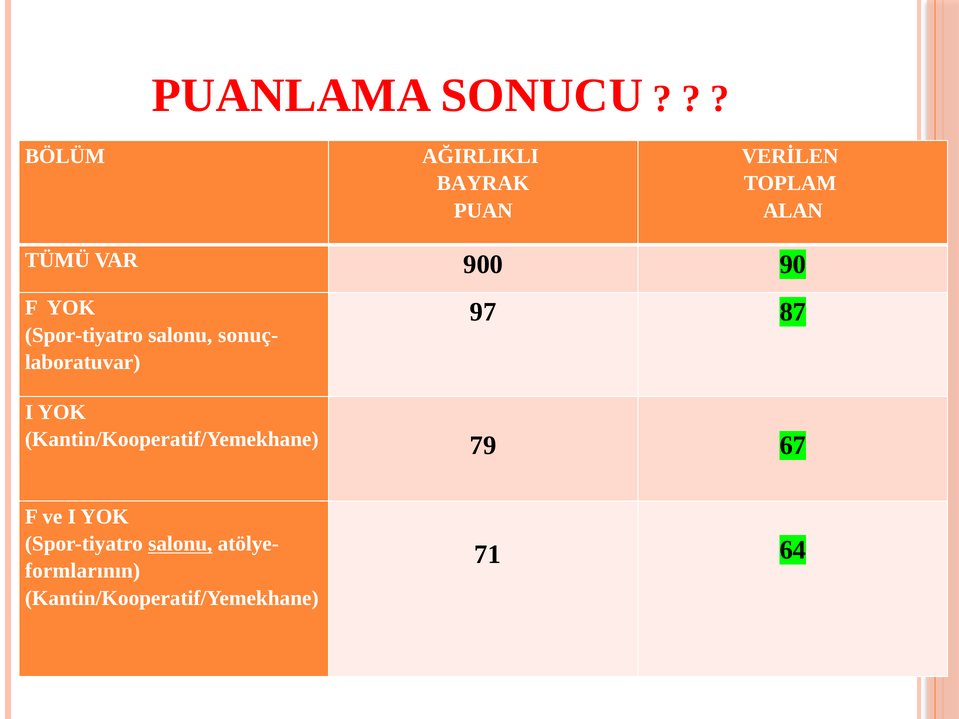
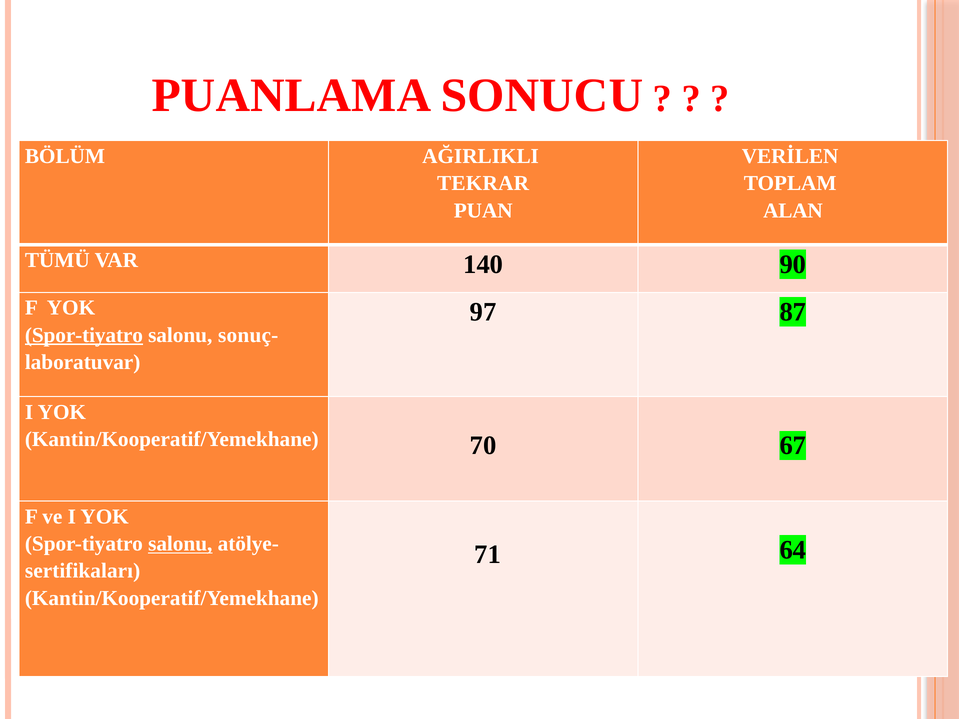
BAYRAK: BAYRAK -> TEKRAR
900: 900 -> 140
Spor-tiyatro at (84, 335) underline: none -> present
79: 79 -> 70
formlarının: formlarının -> sertifikaları
